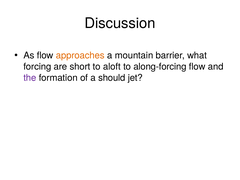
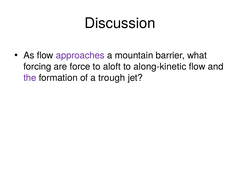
approaches colour: orange -> purple
short: short -> force
along-forcing: along-forcing -> along-kinetic
should: should -> trough
